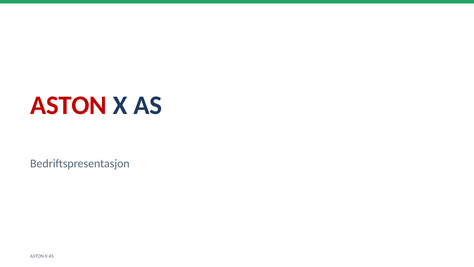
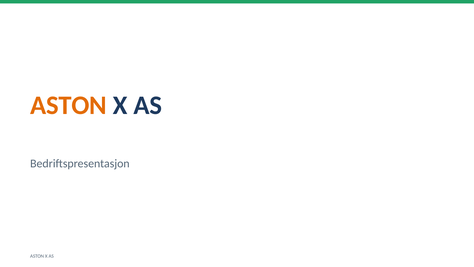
ASTON at (69, 105) colour: red -> orange
